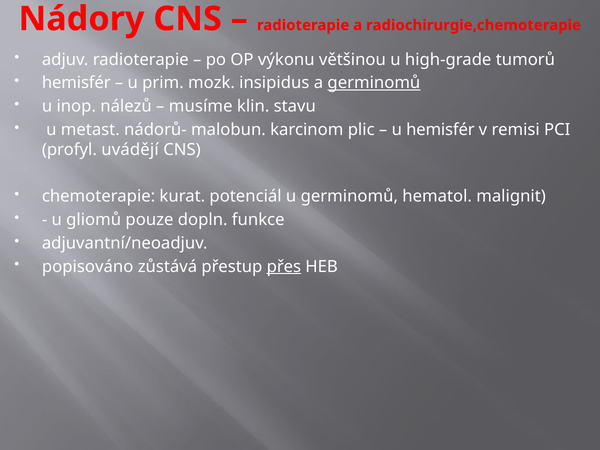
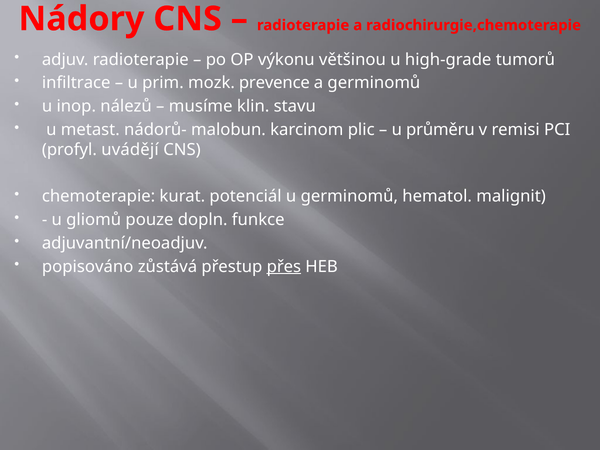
hemisfér at (76, 83): hemisfér -> infiltrace
insipidus: insipidus -> prevence
germinomů at (374, 83) underline: present -> none
u hemisfér: hemisfér -> průměru
